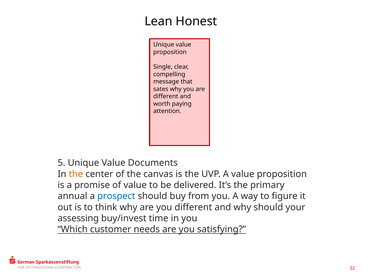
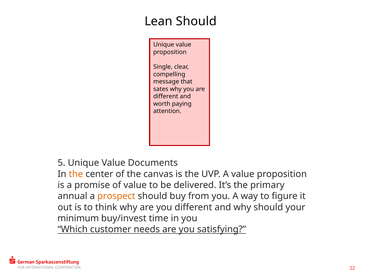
Lean Honest: Honest -> Should
prospect colour: blue -> orange
assessing: assessing -> minimum
